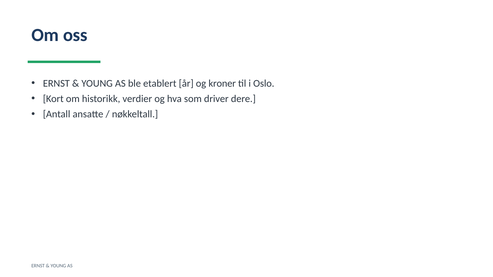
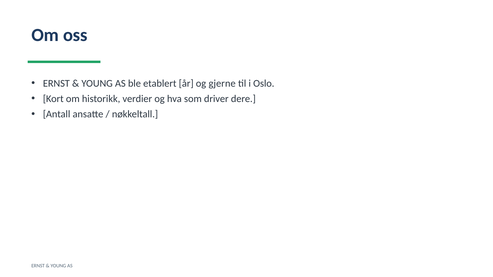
kroner: kroner -> gjerne
